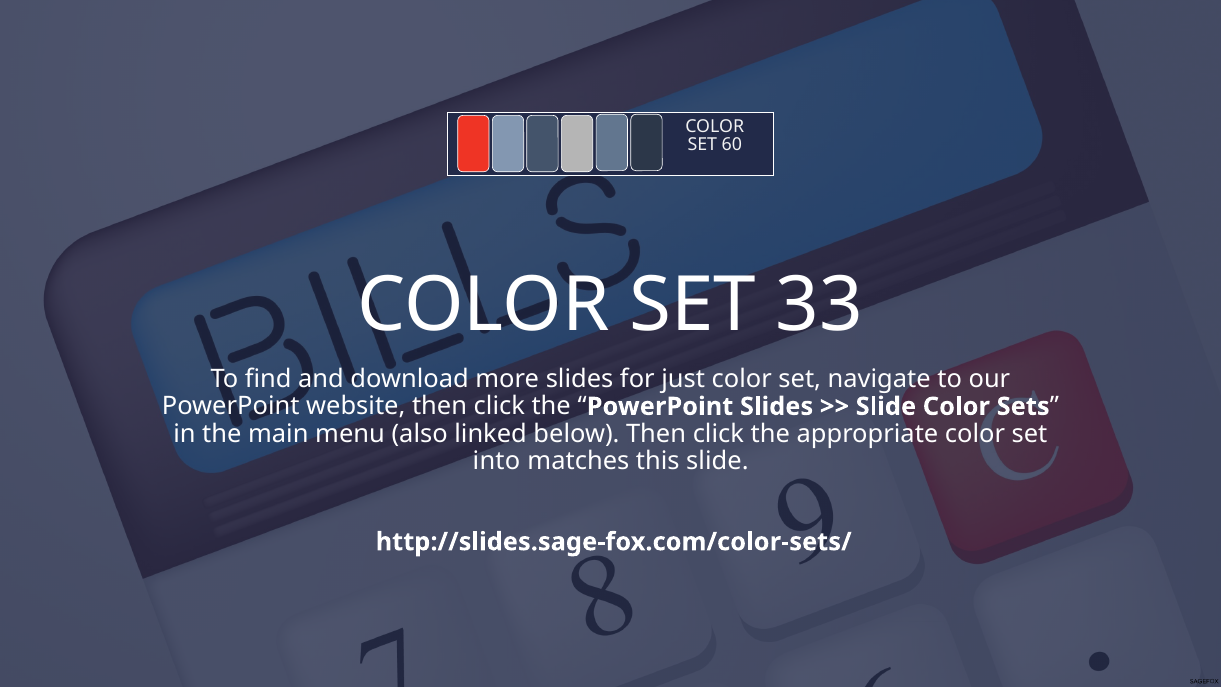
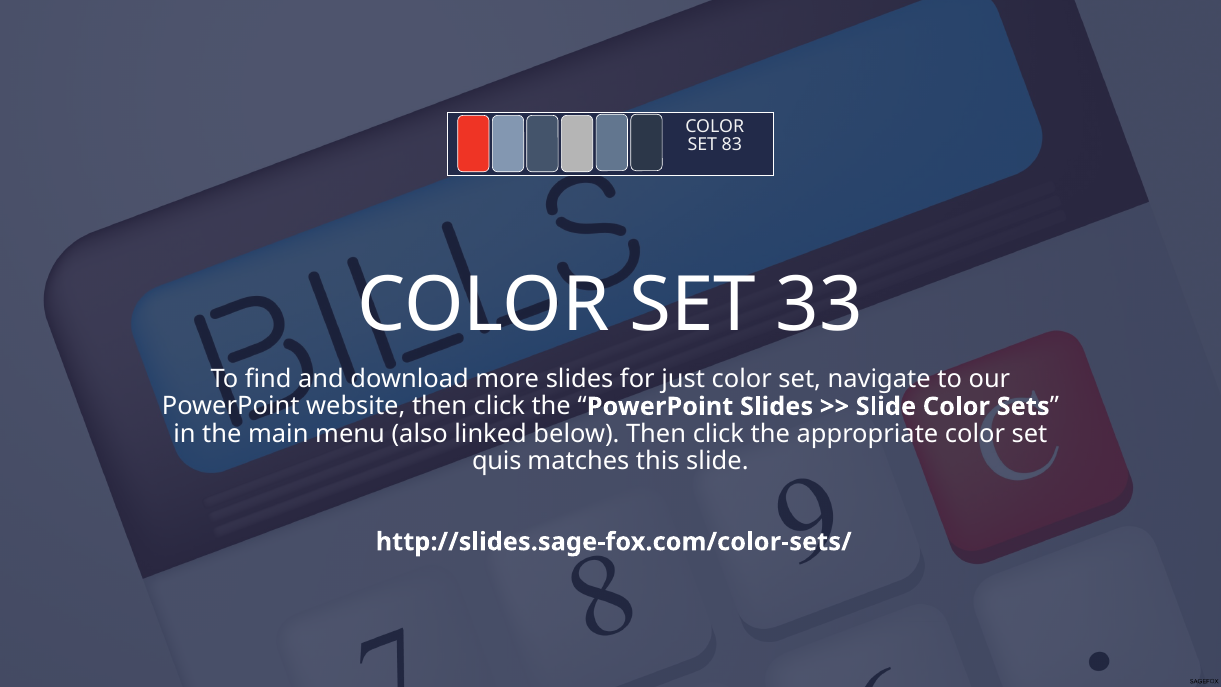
60: 60 -> 83
into: into -> quis
